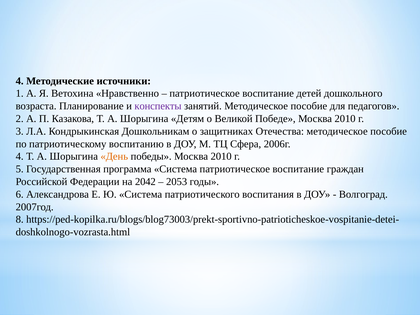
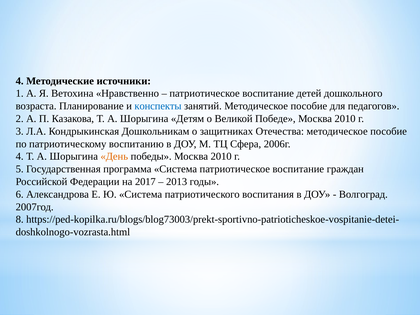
конспекты colour: purple -> blue
2042: 2042 -> 2017
2053: 2053 -> 2013
